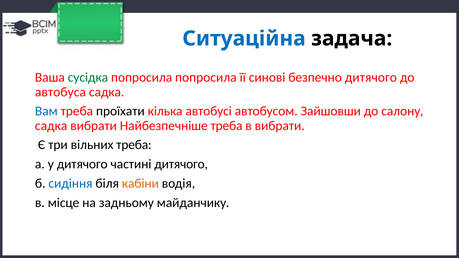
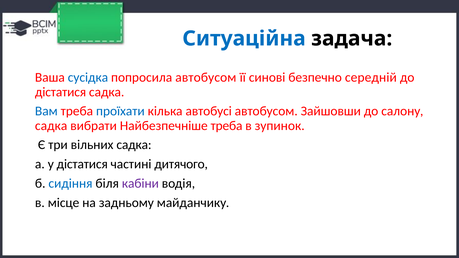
сусідка colour: green -> blue
попросила попросила: попросила -> автобусом
безпечно дитячого: дитячого -> середній
автобуса at (60, 92): автобуса -> дістатися
проїхати colour: black -> blue
в вибрати: вибрати -> зупинок
вільних треба: треба -> садка
у дитячого: дитячого -> дістатися
кабіни colour: orange -> purple
